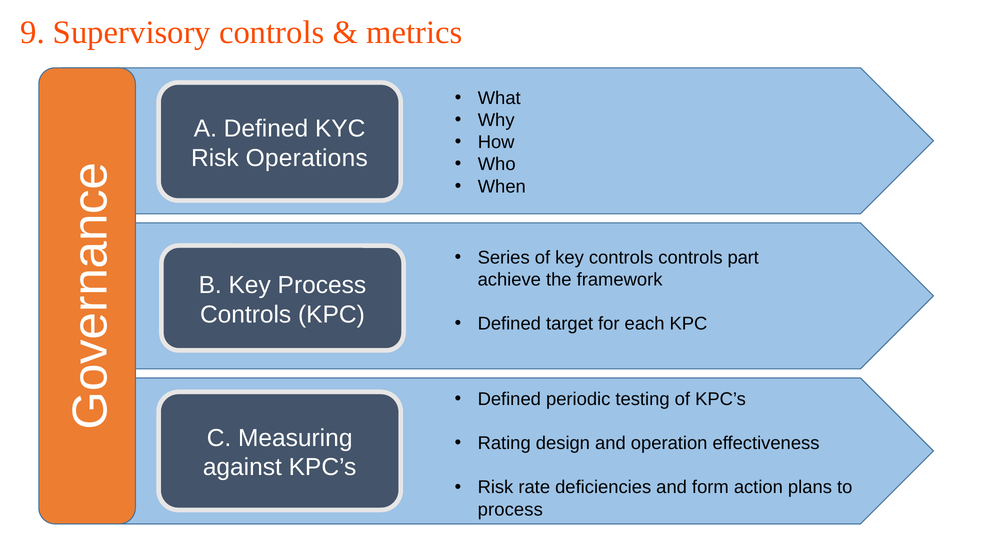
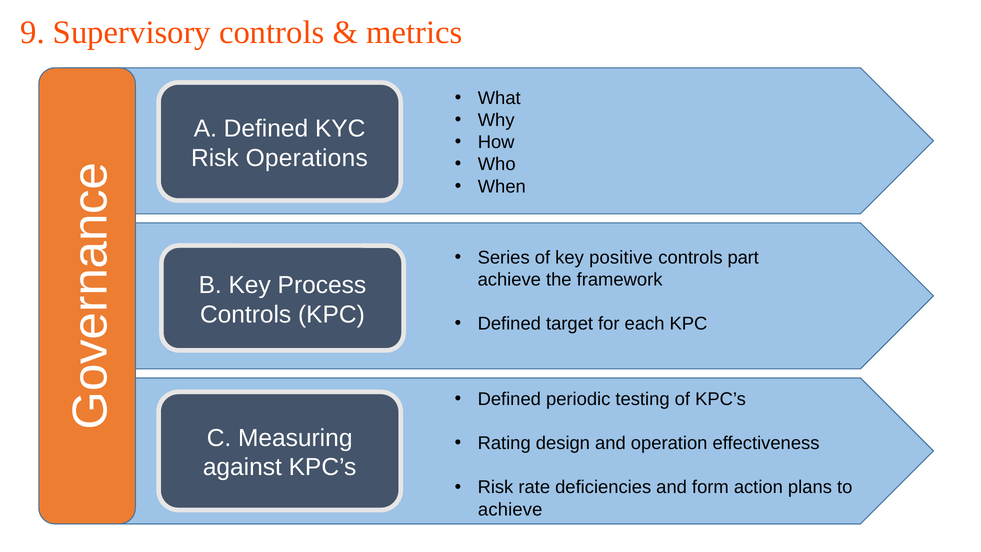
key controls: controls -> positive
process at (510, 509): process -> achieve
